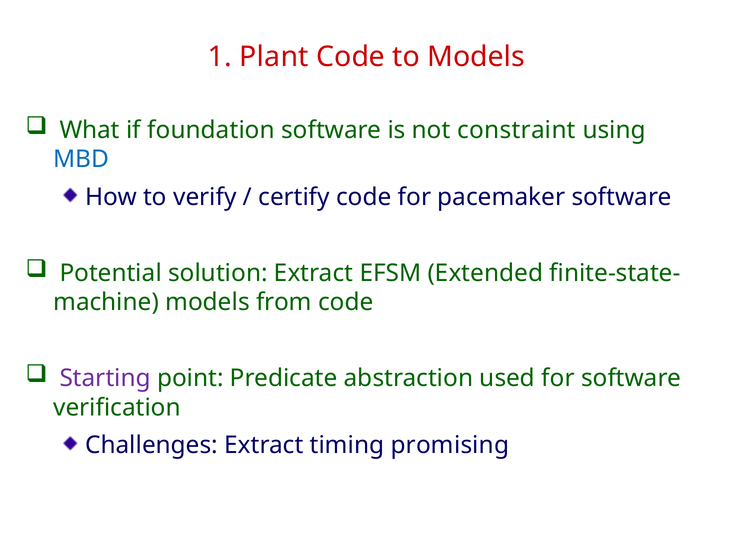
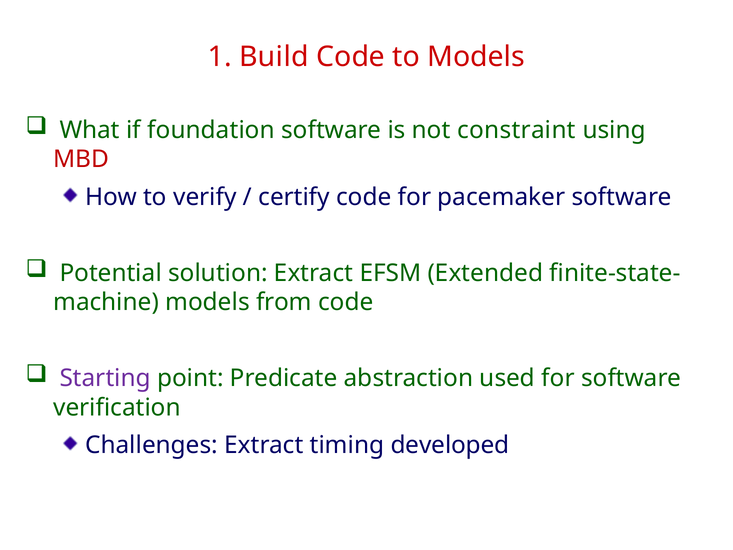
Plant: Plant -> Build
MBD colour: blue -> red
promising: promising -> developed
